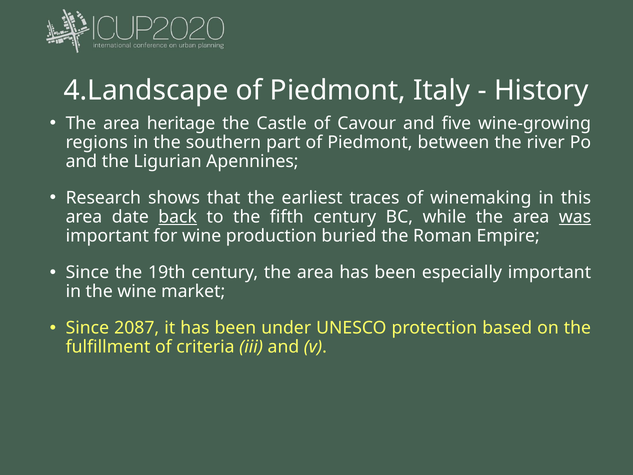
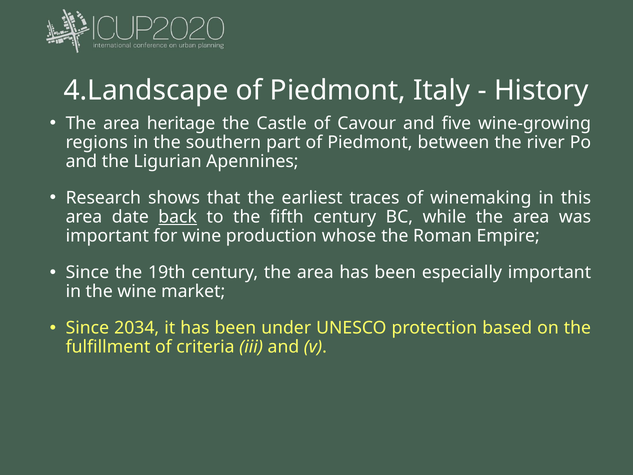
was underline: present -> none
buried: buried -> whose
2087: 2087 -> 2034
